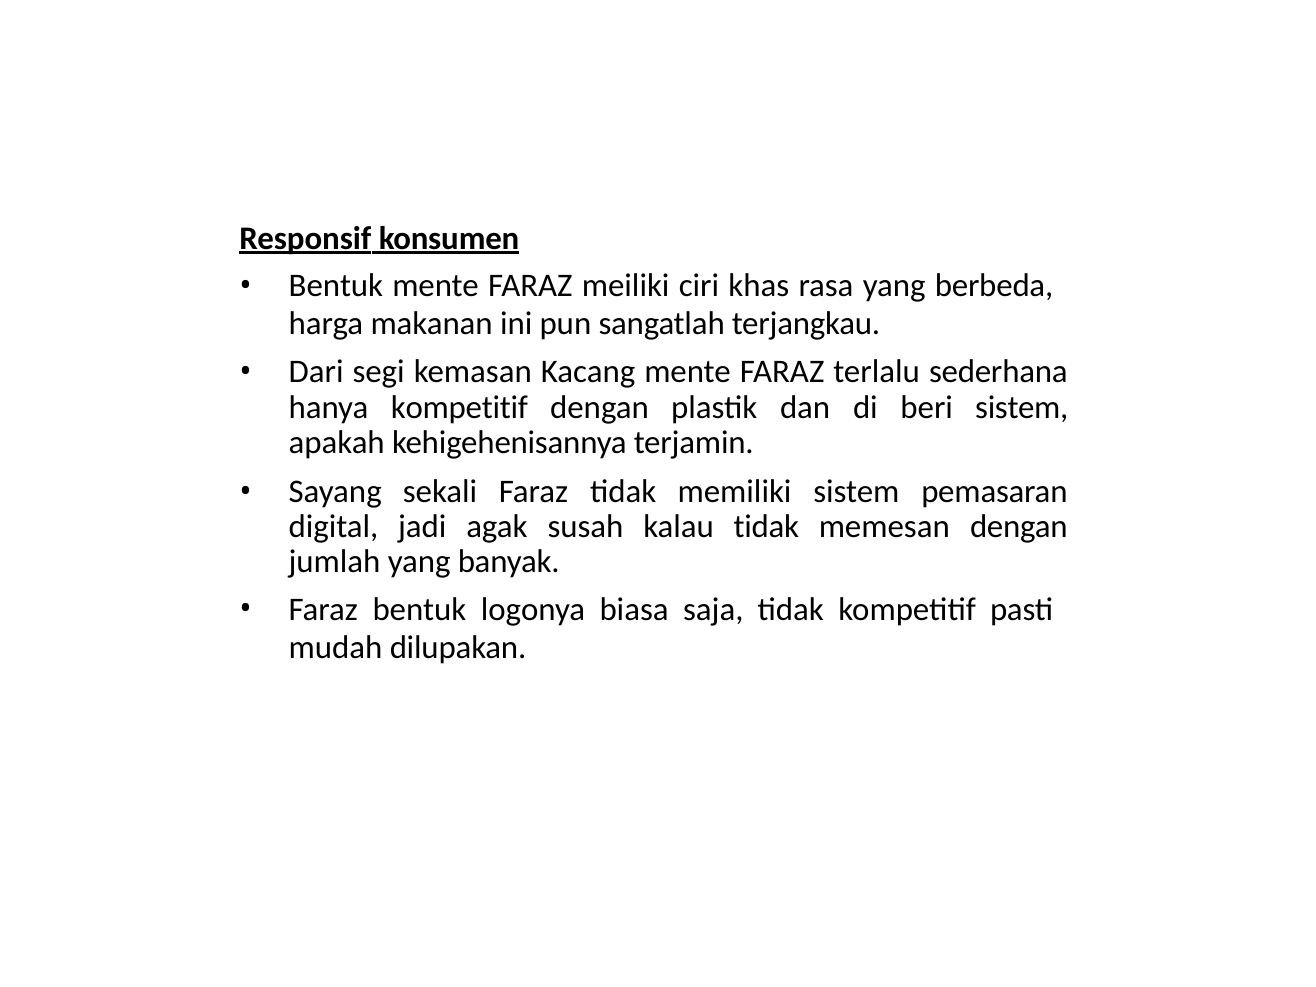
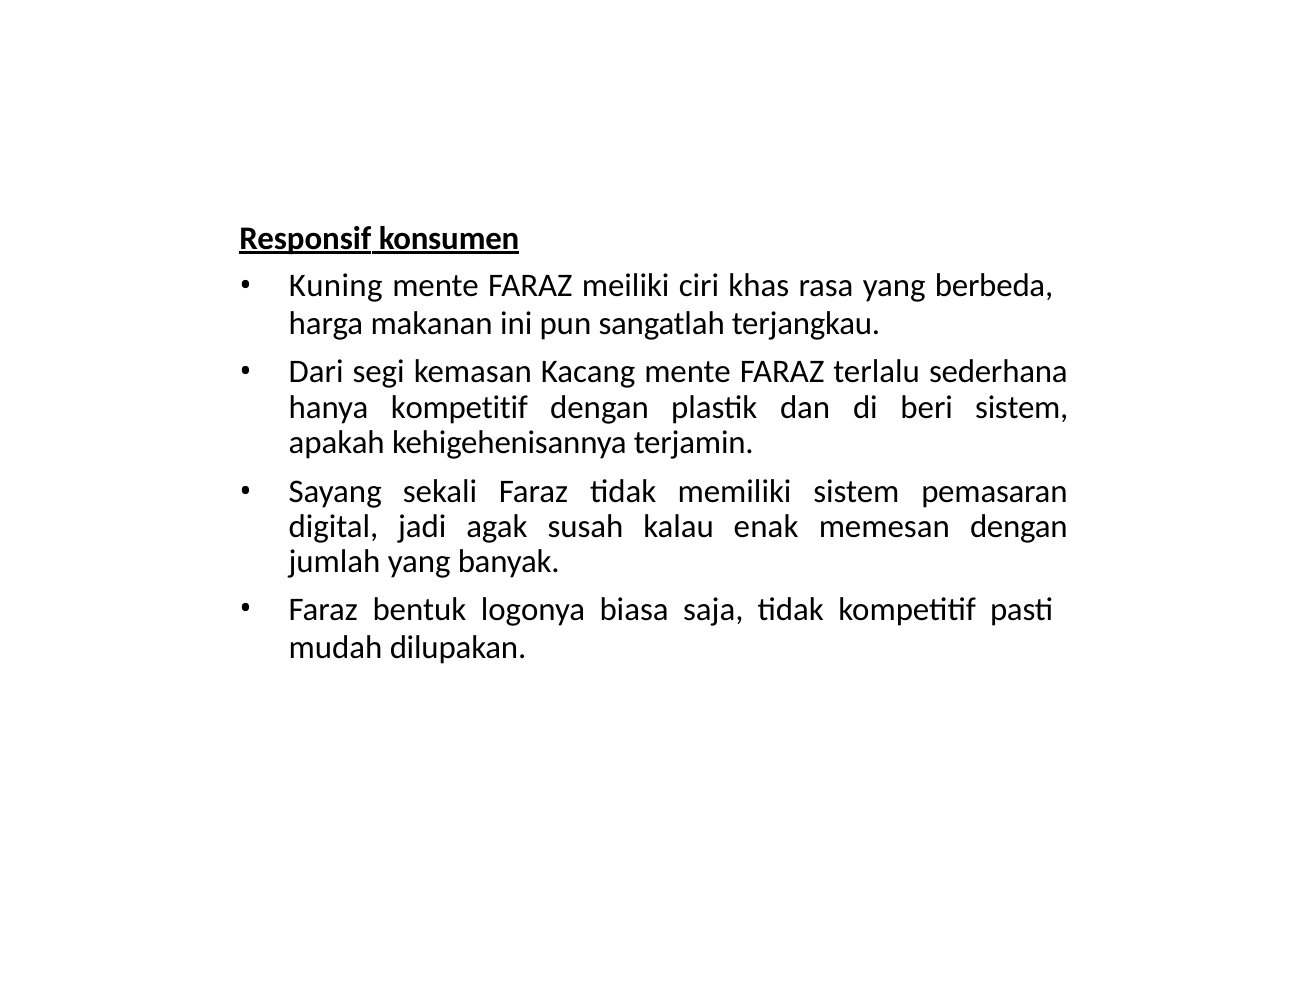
Bentuk at (336, 286): Bentuk -> Kuning
kalau tidak: tidak -> enak
